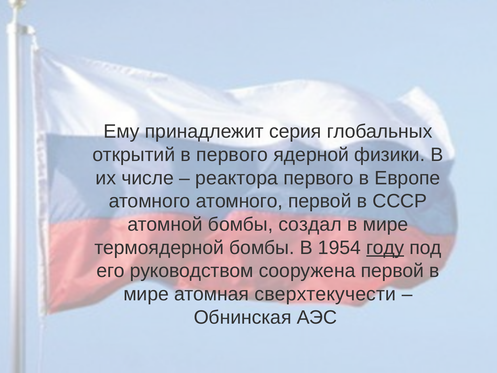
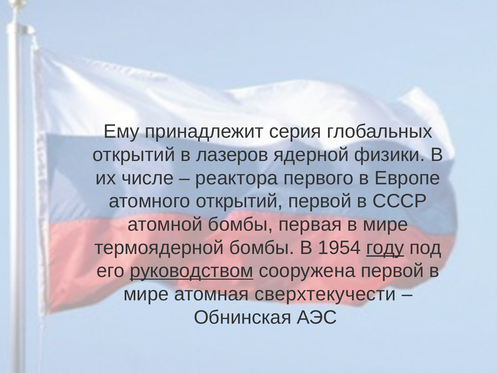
в первого: первого -> лазеров
атомного атомного: атомного -> открытий
создал: создал -> первая
руководством underline: none -> present
